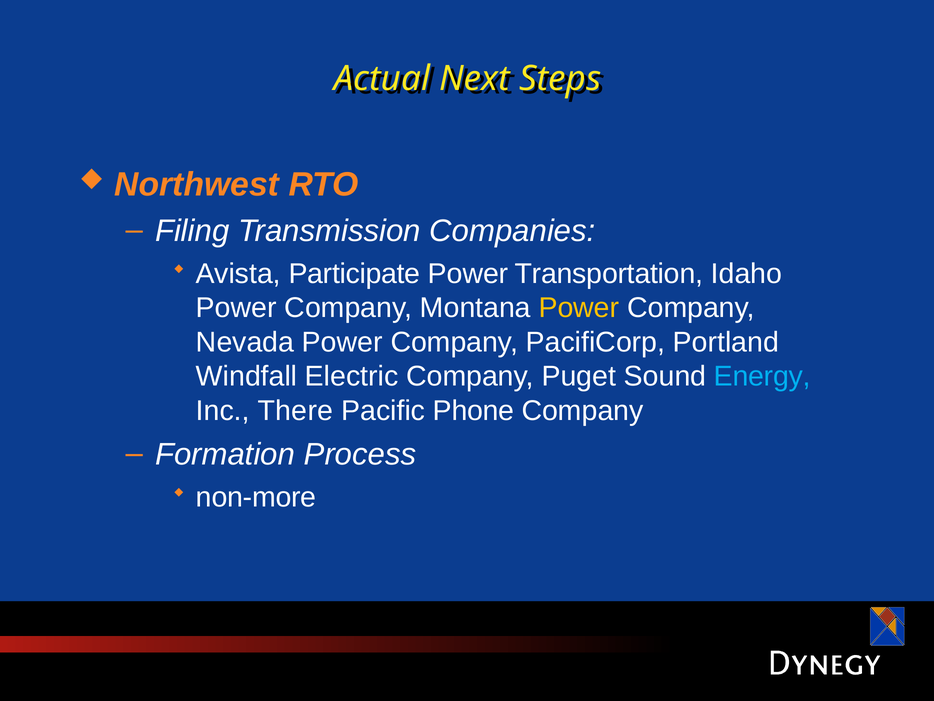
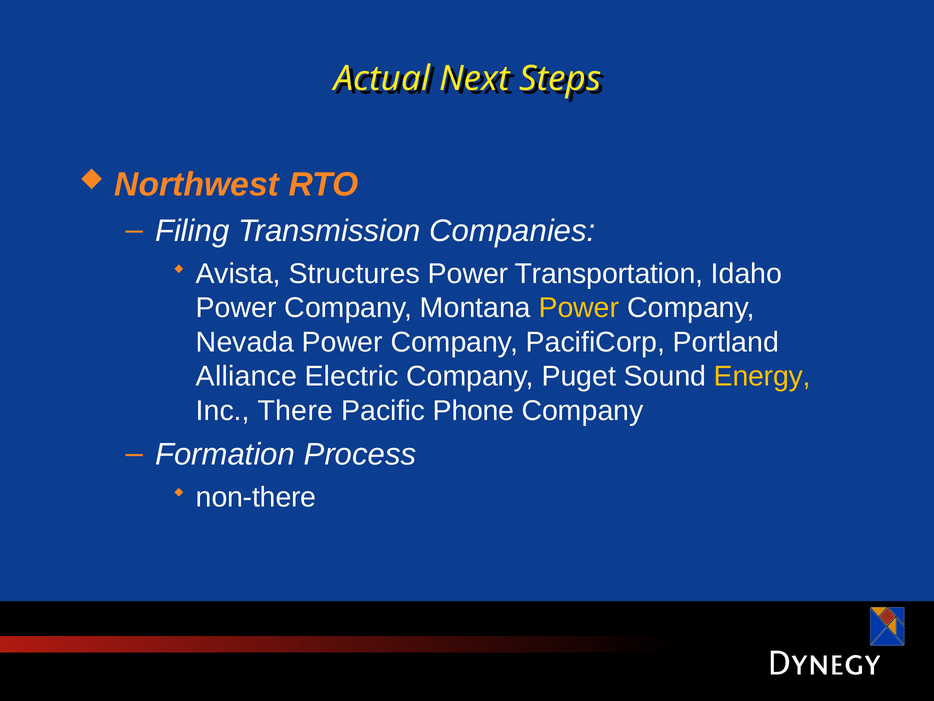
Participate: Participate -> Structures
Windfall: Windfall -> Alliance
Energy colour: light blue -> yellow
non-more: non-more -> non-there
